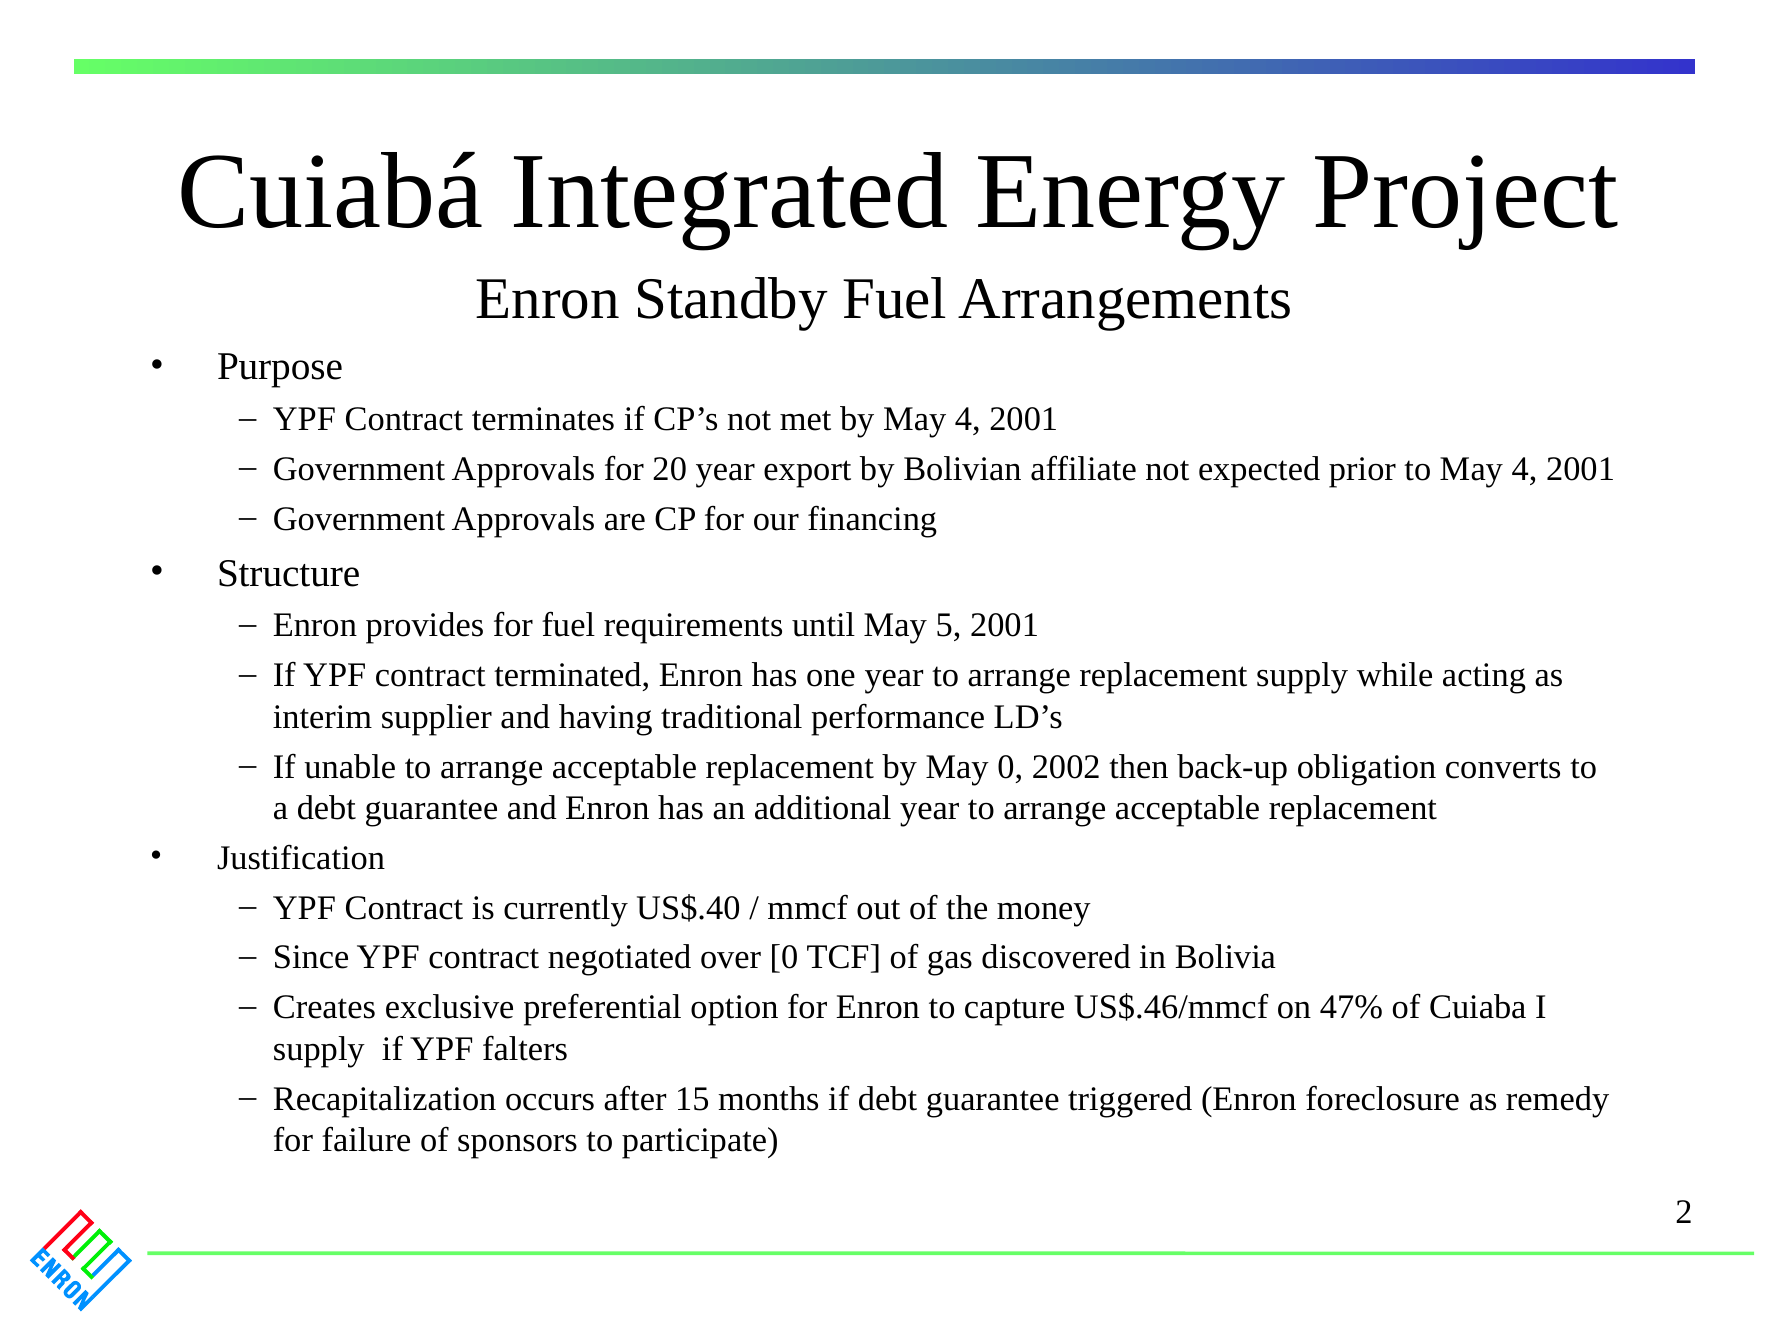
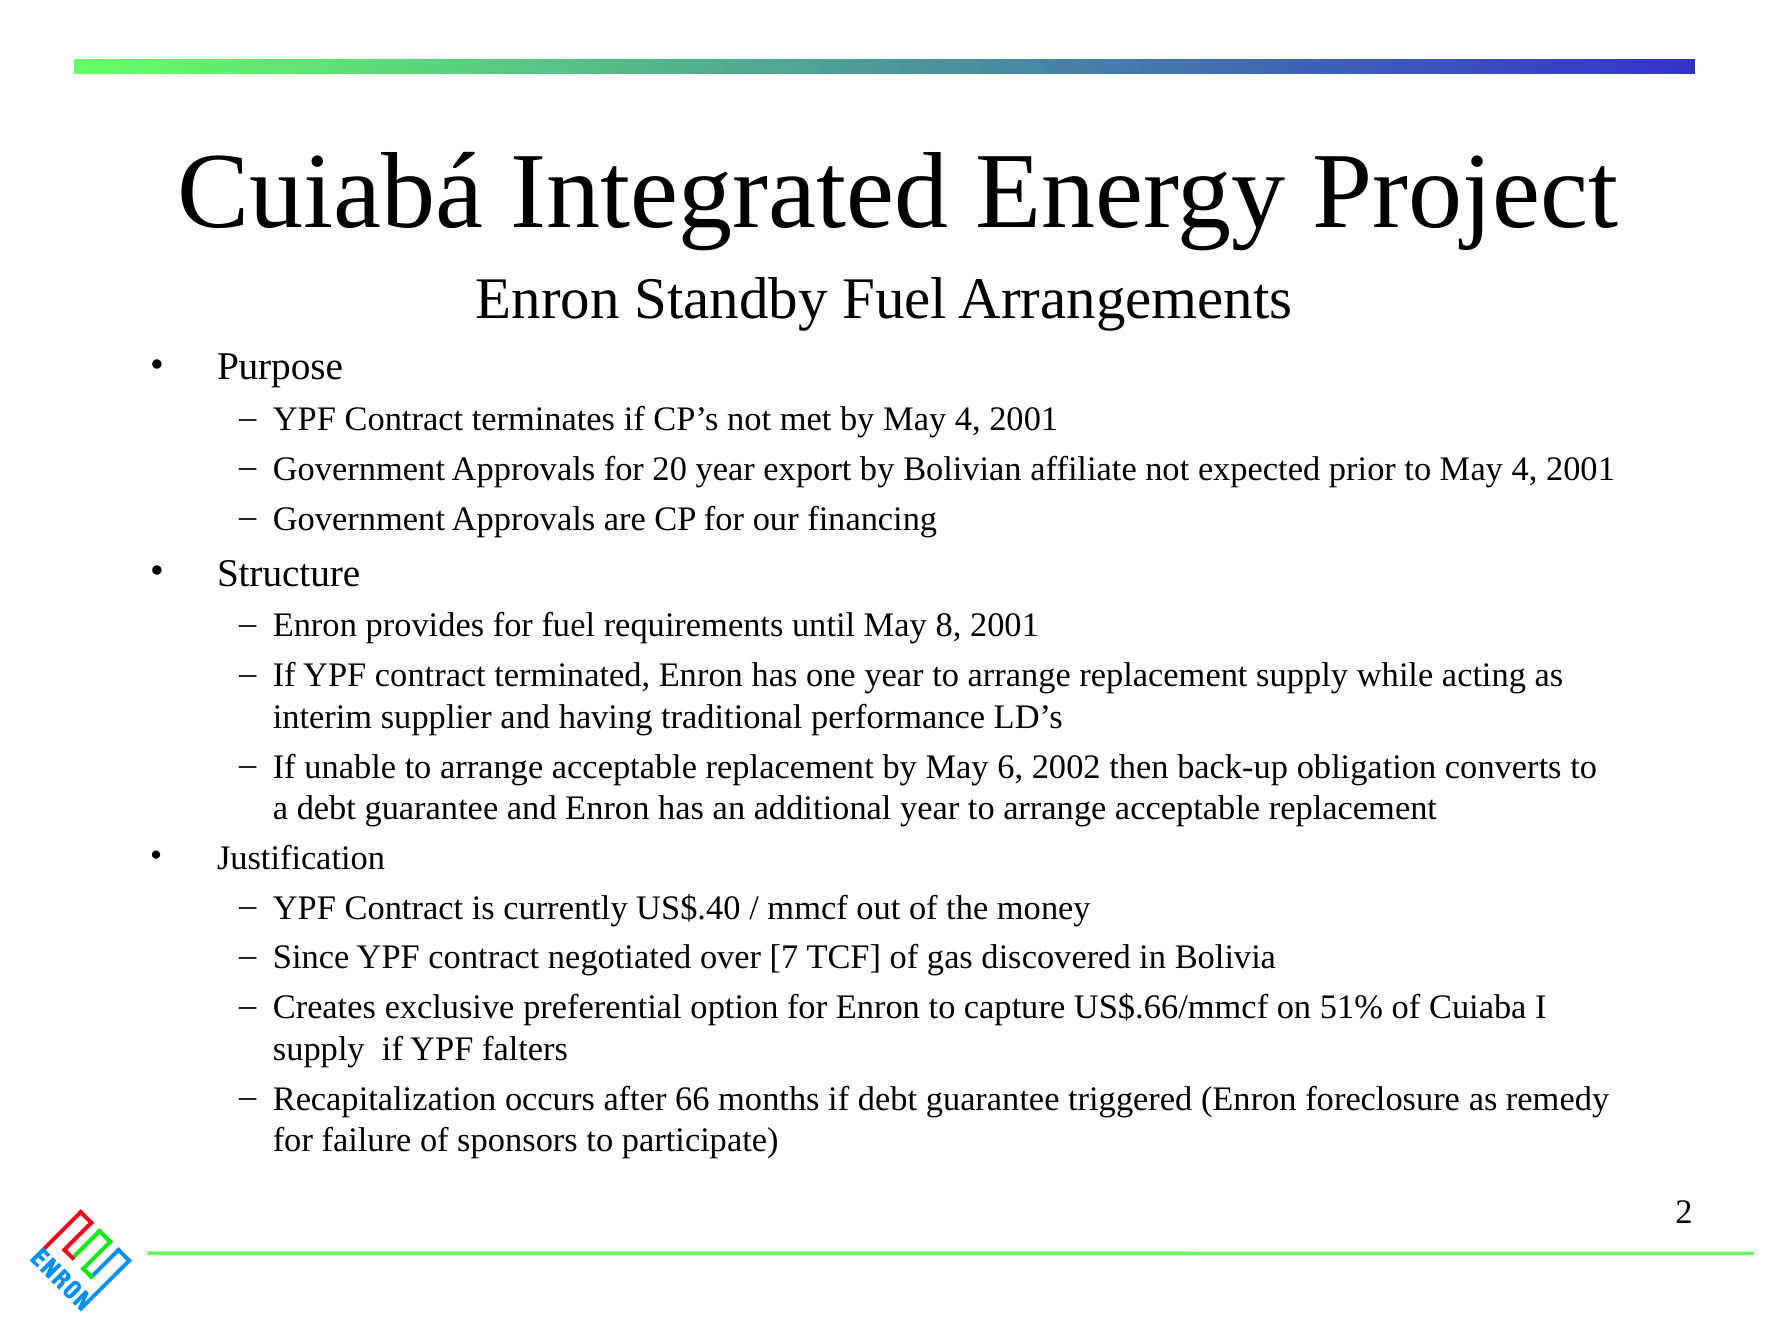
5: 5 -> 8
May 0: 0 -> 6
over 0: 0 -> 7
US$.46/mmcf: US$.46/mmcf -> US$.66/mmcf
47%: 47% -> 51%
15: 15 -> 66
